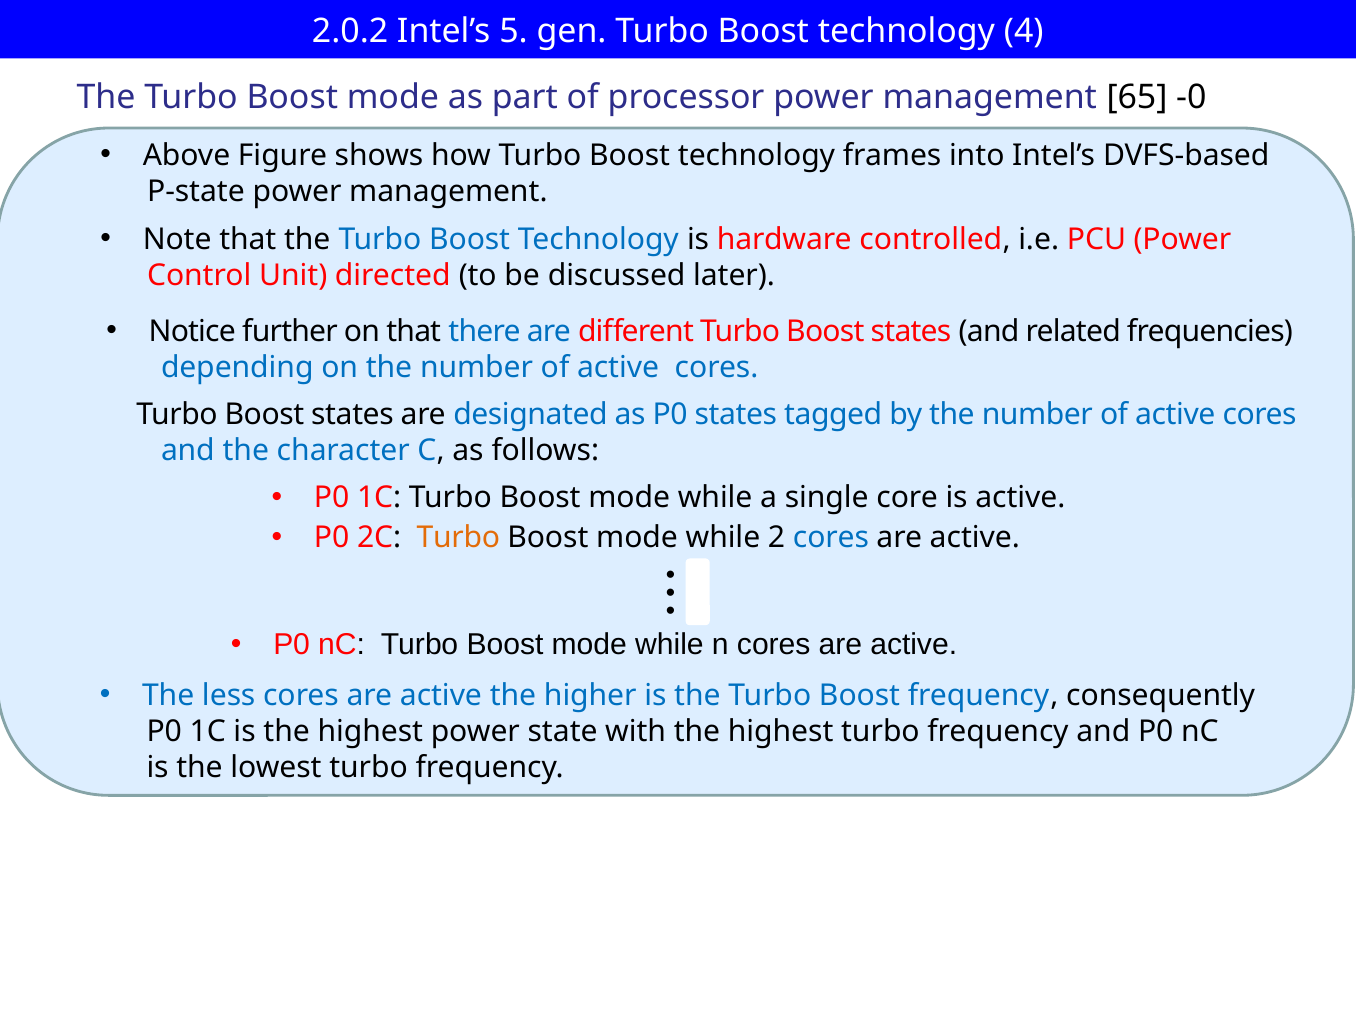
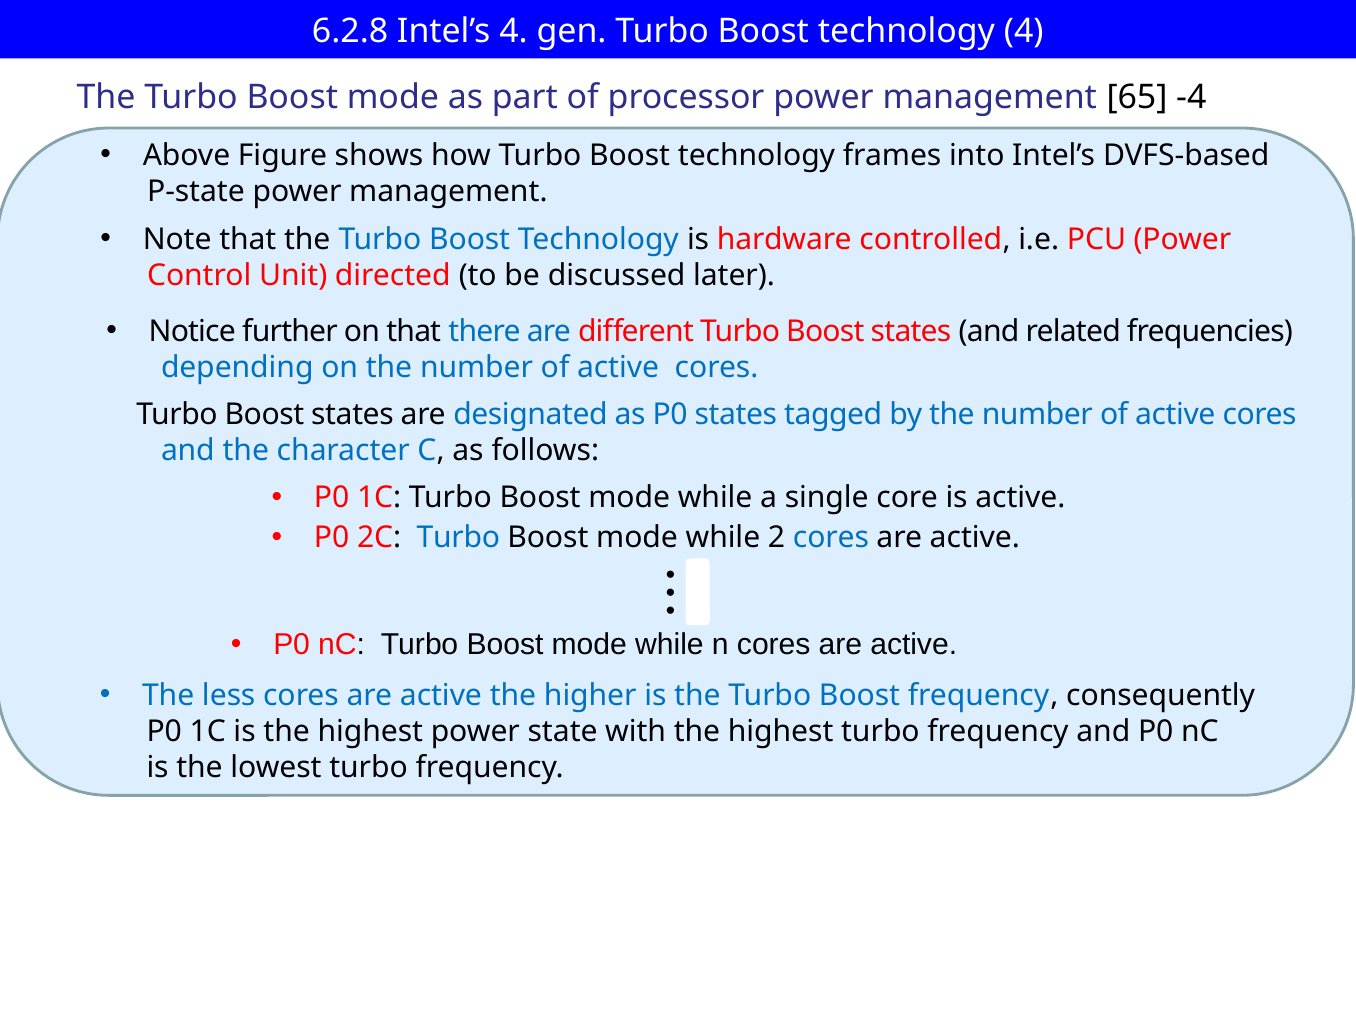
2.0.2: 2.0.2 -> 6.2.8
Intel’s 5: 5 -> 4
-0: -0 -> -4
Turbo at (458, 538) colour: orange -> blue
